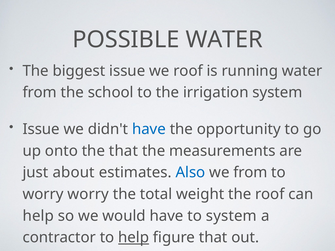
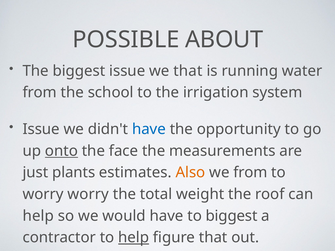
POSSIBLE WATER: WATER -> ABOUT
we roof: roof -> that
onto underline: none -> present
the that: that -> face
about: about -> plants
Also colour: blue -> orange
to system: system -> biggest
